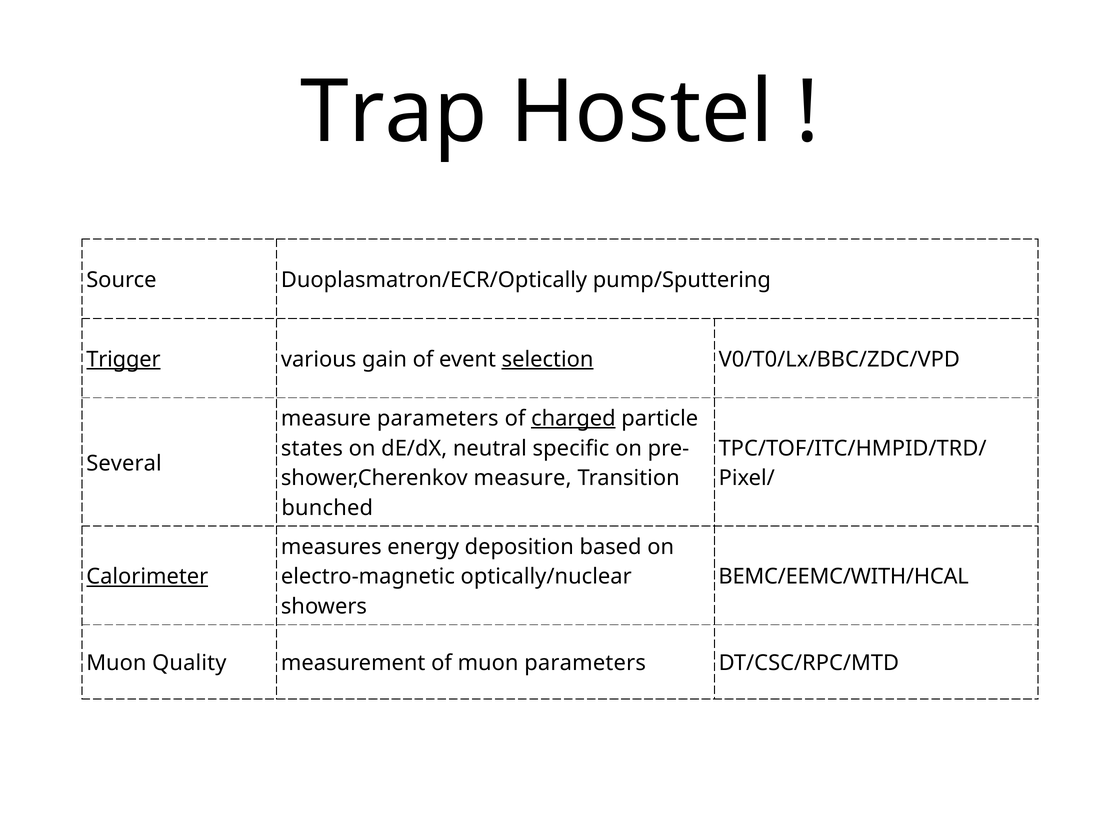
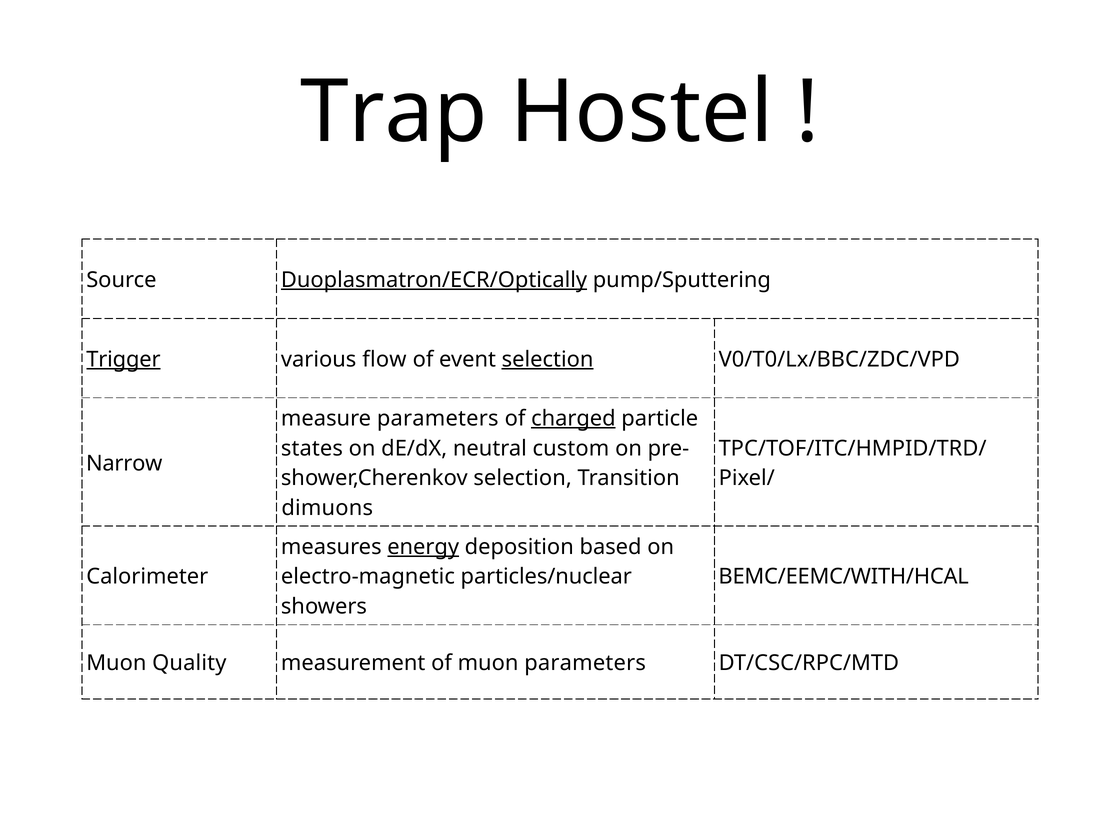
Duoplasmatron/ECR/Optically underline: none -> present
gain: gain -> flow
specific: specific -> custom
Several: Several -> Narrow
measure at (523, 478): measure -> selection
bunched: bunched -> dimuons
energy underline: none -> present
Calorimeter underline: present -> none
optically/nuclear: optically/nuclear -> particles/nuclear
